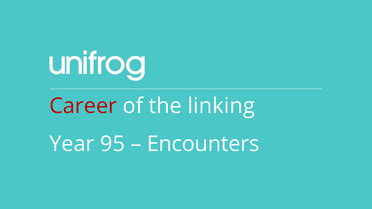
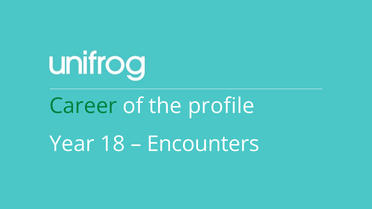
Career colour: red -> green
linking: linking -> profile
95: 95 -> 18
